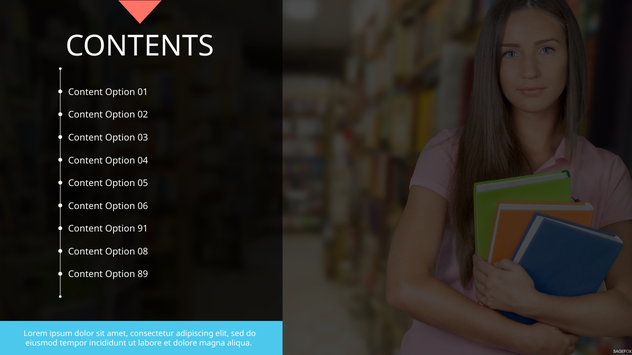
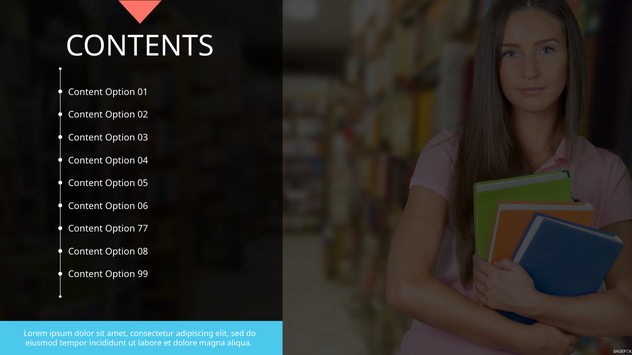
91: 91 -> 77
89: 89 -> 99
